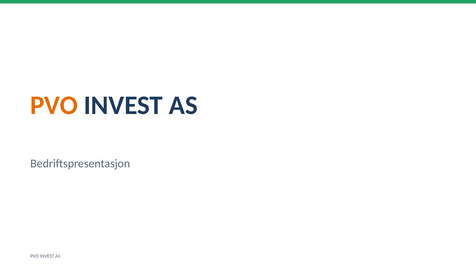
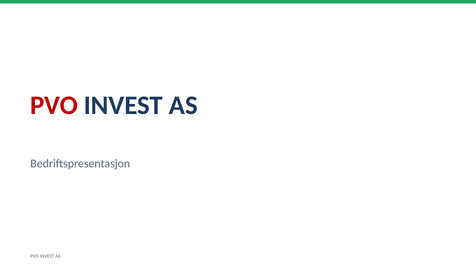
PVO at (54, 106) colour: orange -> red
